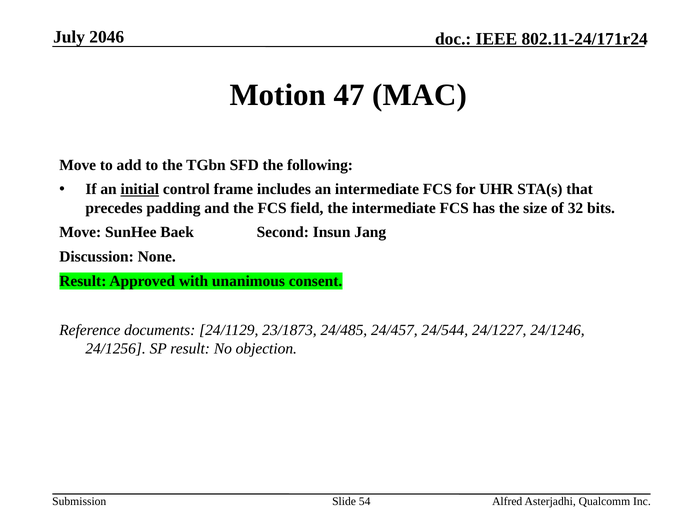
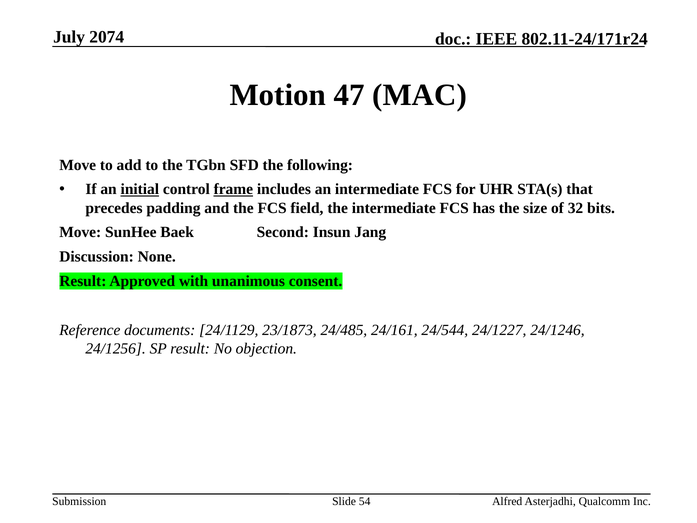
2046: 2046 -> 2074
frame underline: none -> present
24/457: 24/457 -> 24/161
